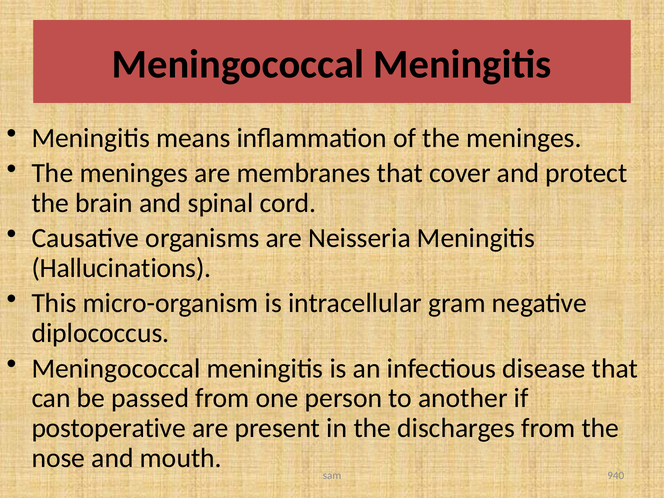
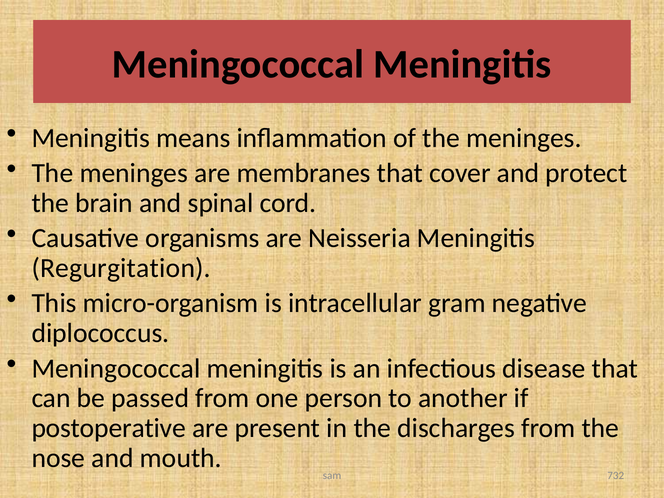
Hallucinations: Hallucinations -> Regurgitation
940: 940 -> 732
